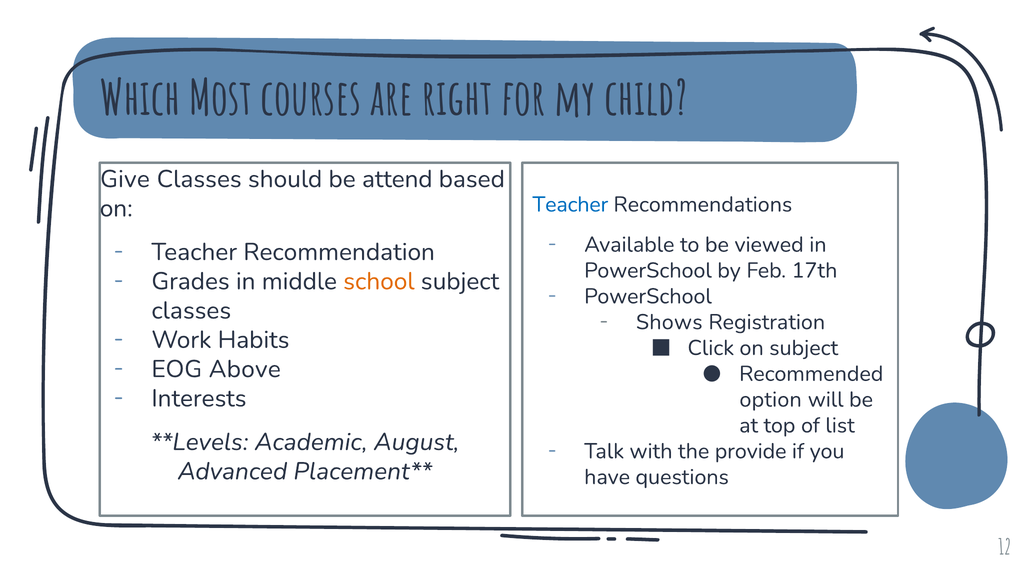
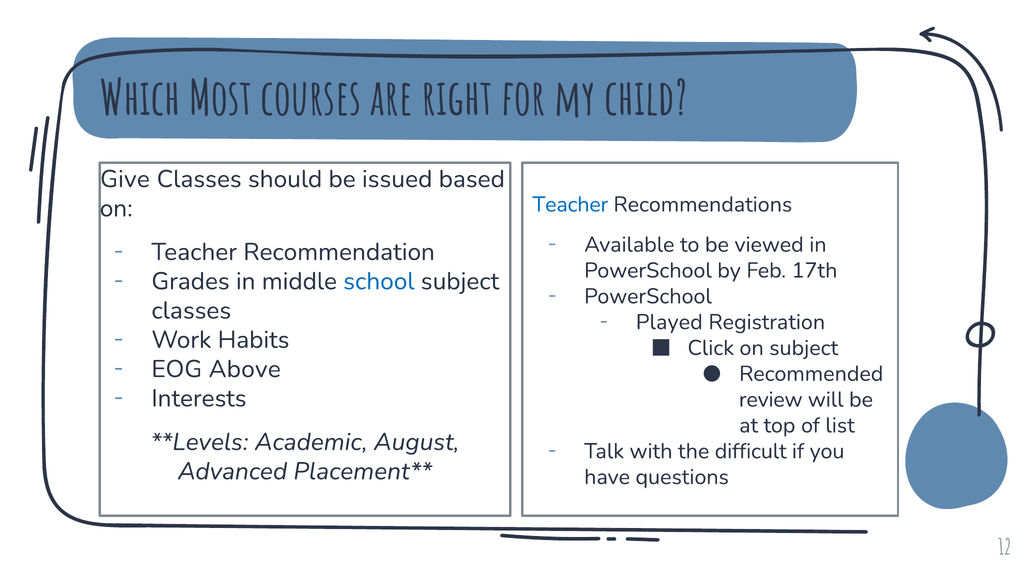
attend: attend -> issued
school colour: orange -> blue
Shows: Shows -> Played
option: option -> review
provide: provide -> difficult
